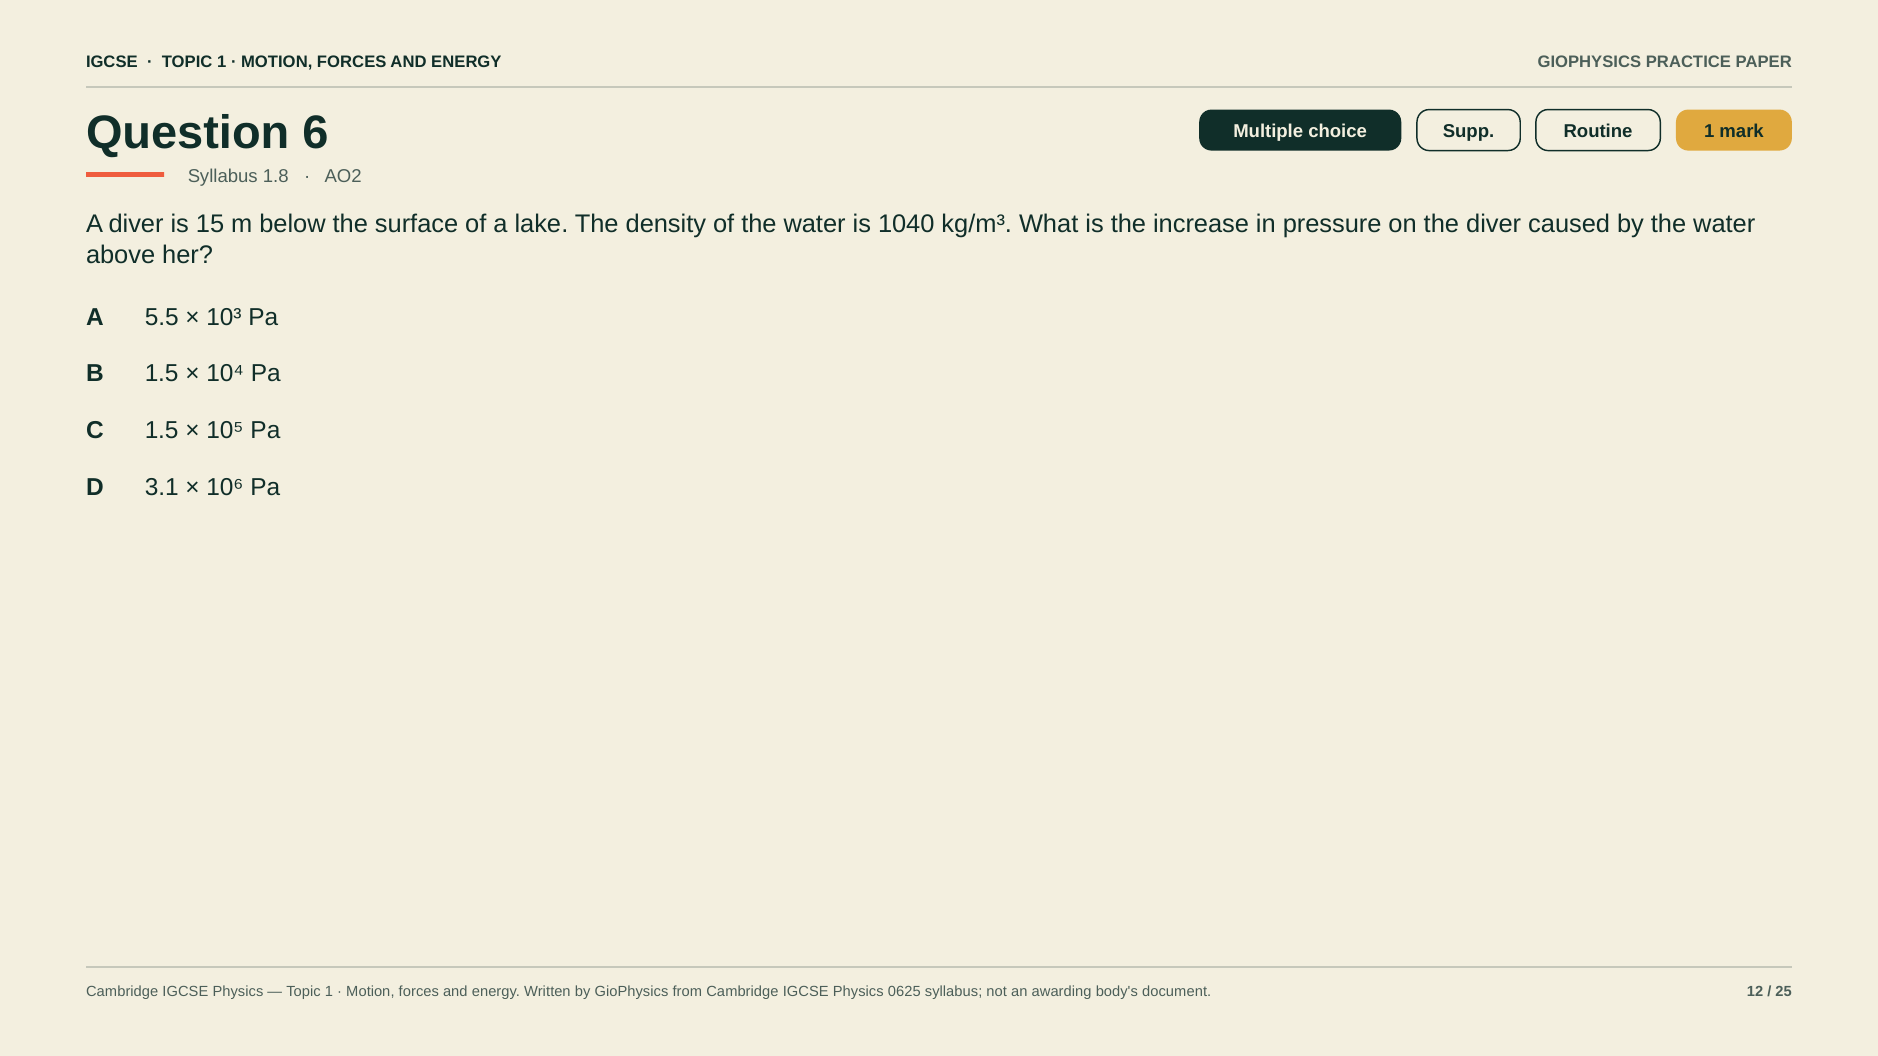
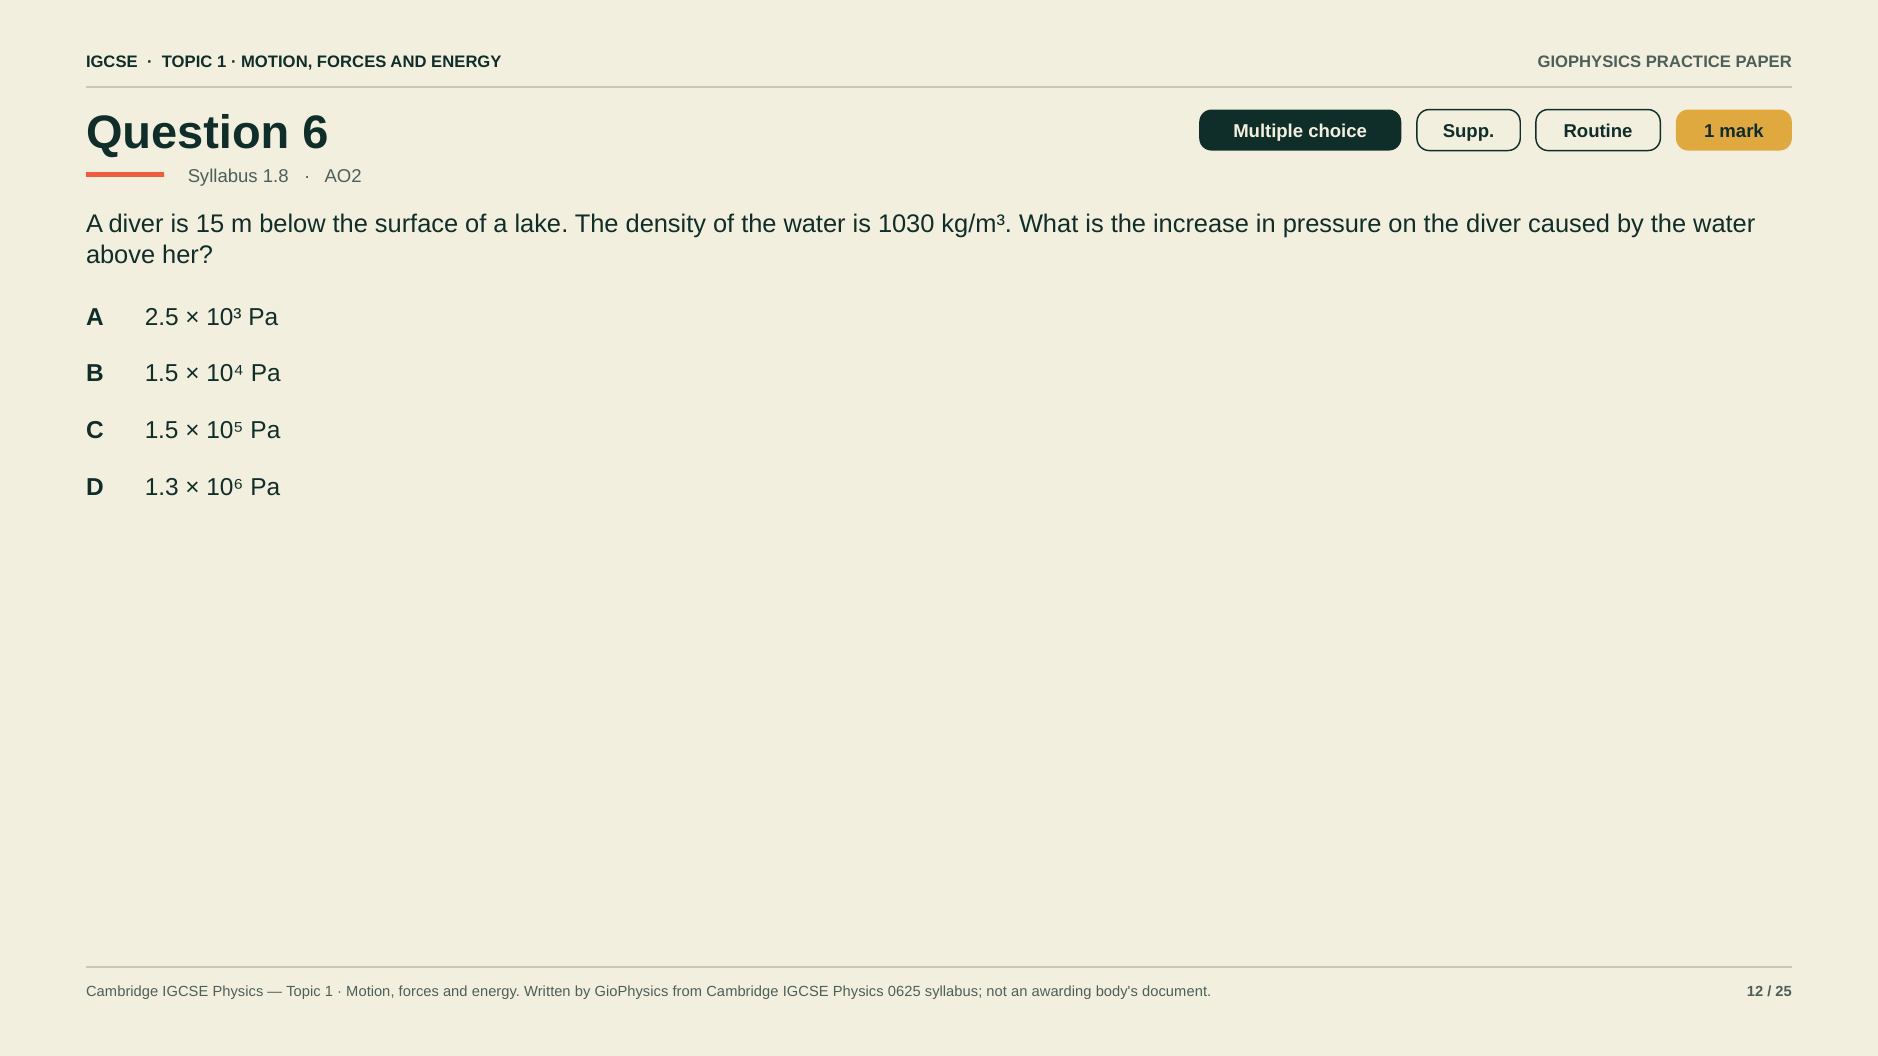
1040: 1040 -> 1030
5.5: 5.5 -> 2.5
3.1: 3.1 -> 1.3
